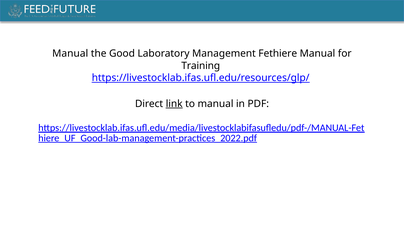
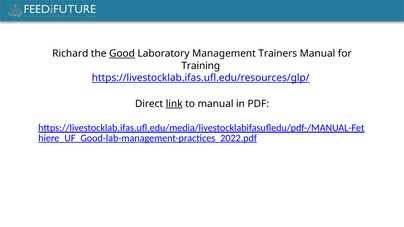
Manual at (70, 54): Manual -> Richard
Good underline: none -> present
Fethiere: Fethiere -> Trainers
